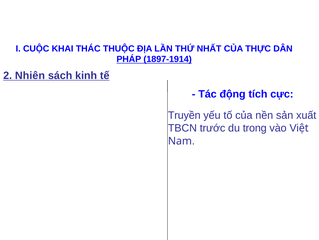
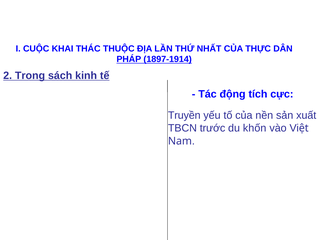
Nhiên: Nhiên -> Trong
trong: trong -> khốn
